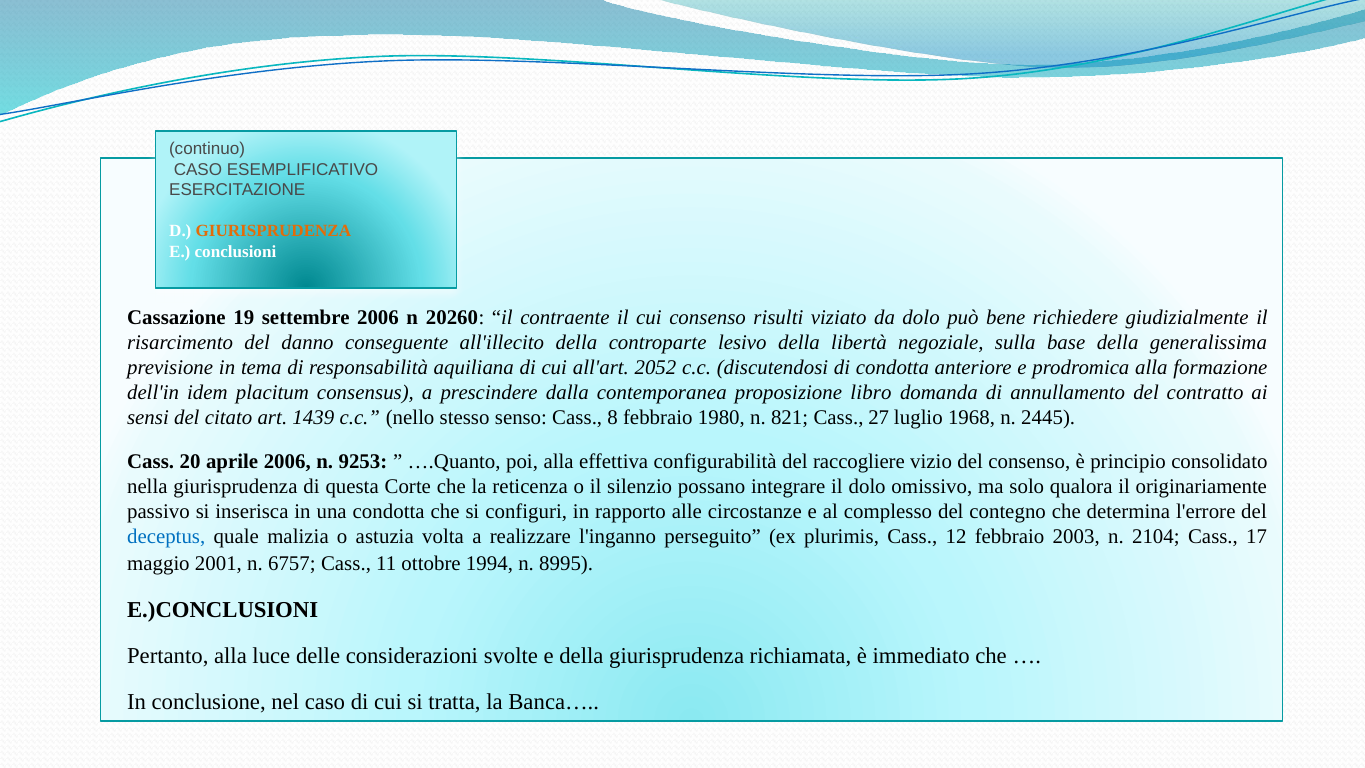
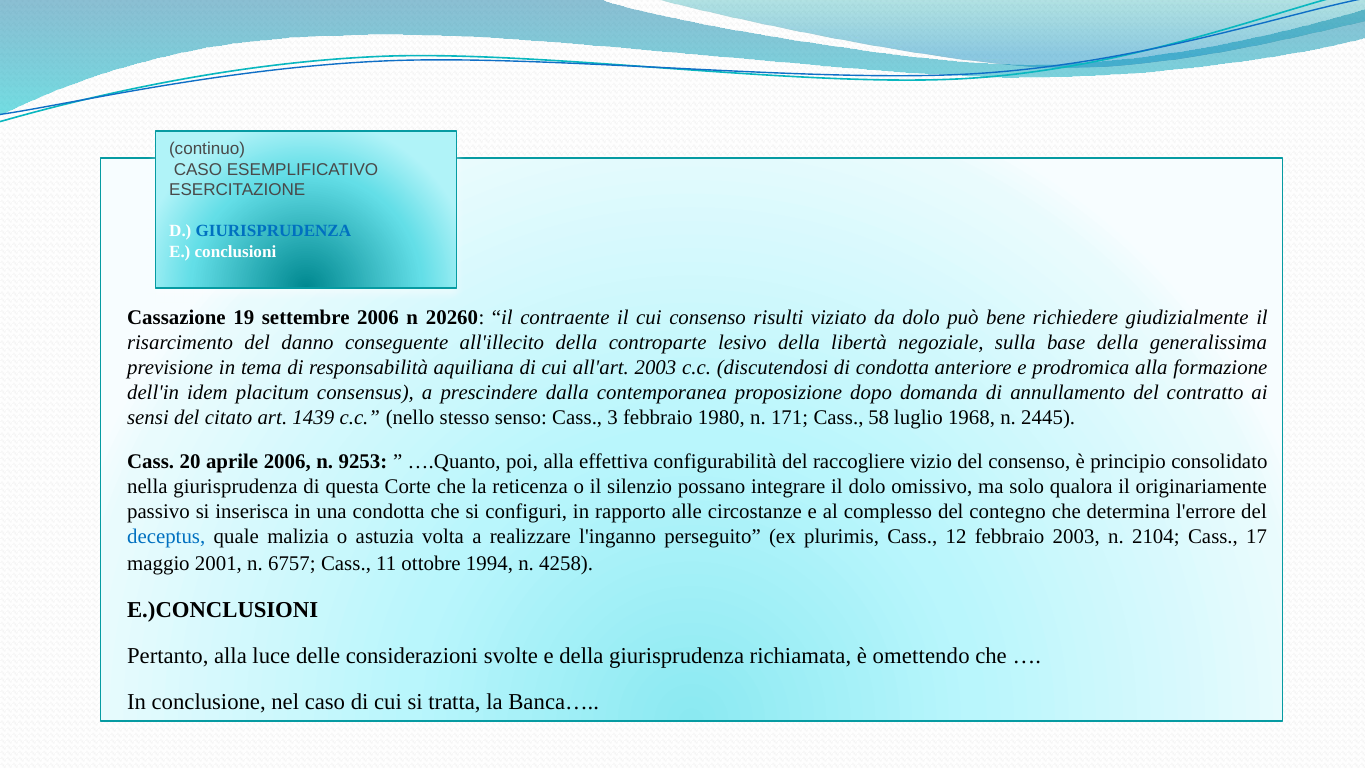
GIURISPRUDENZA at (273, 231) colour: orange -> blue
all'art 2052: 2052 -> 2003
libro: libro -> dopo
8: 8 -> 3
821: 821 -> 171
27: 27 -> 58
8995: 8995 -> 4258
immediato: immediato -> omettendo
